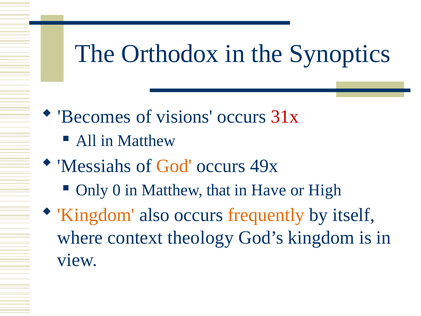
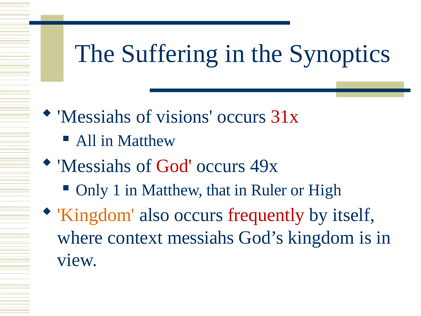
Orthodox: Orthodox -> Suffering
Becomes at (94, 117): Becomes -> Messiahs
God colour: orange -> red
0: 0 -> 1
Have: Have -> Ruler
frequently colour: orange -> red
context theology: theology -> messiahs
